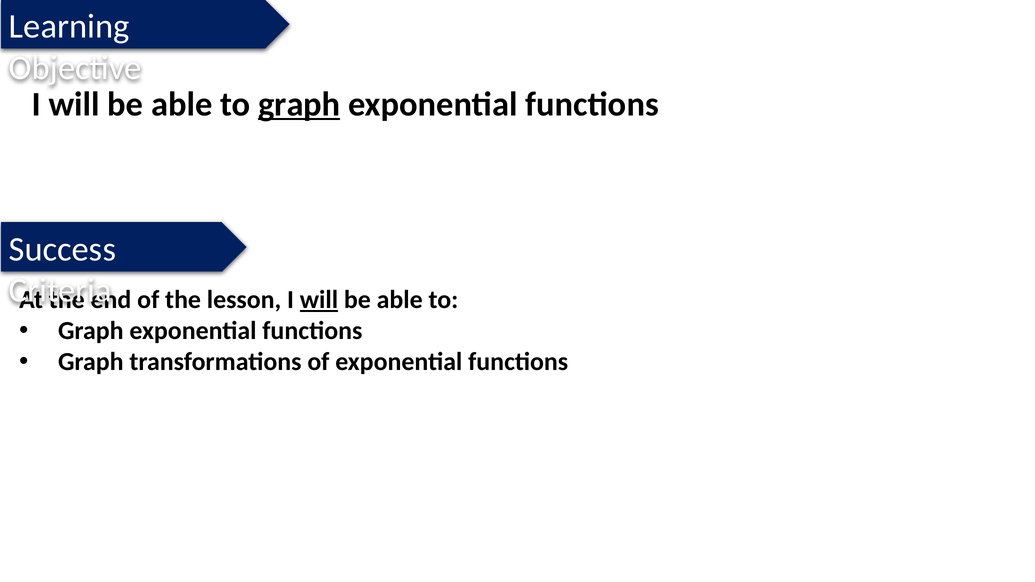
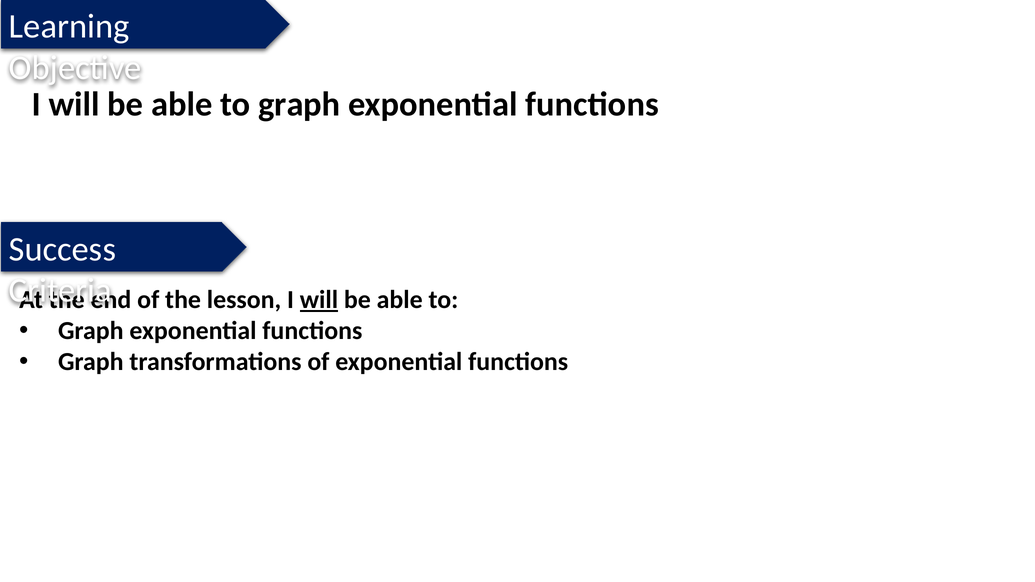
graph at (299, 104) underline: present -> none
